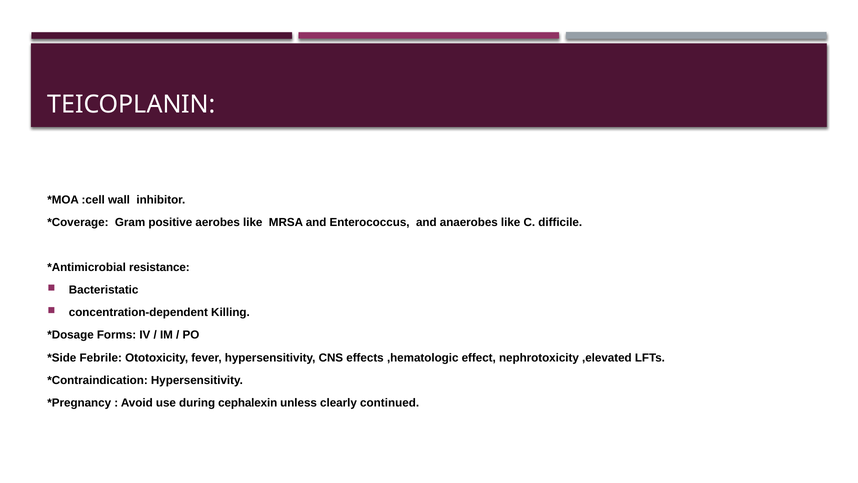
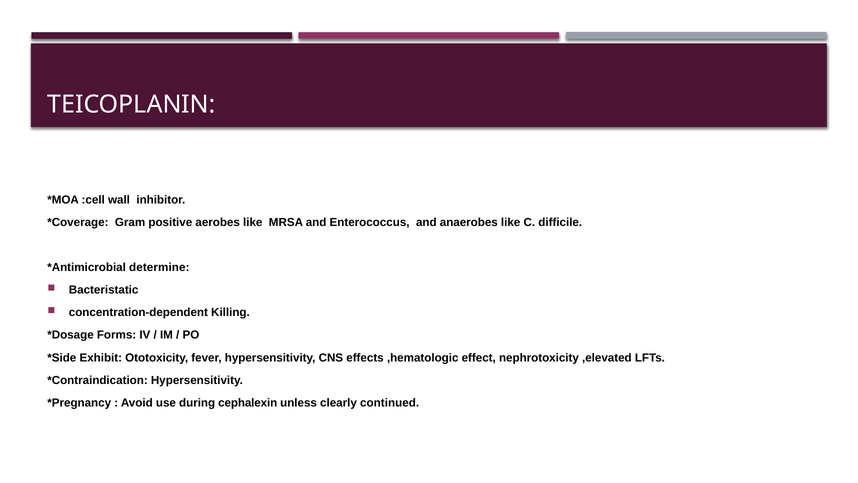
resistance: resistance -> determine
Febrile: Febrile -> Exhibit
